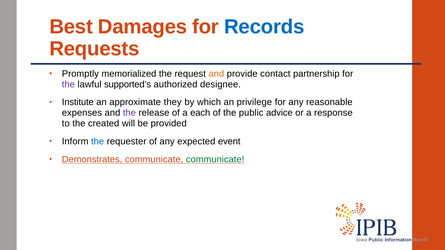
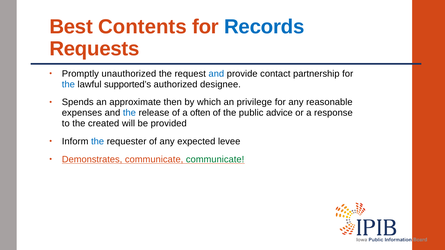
Damages: Damages -> Contents
memorialized: memorialized -> unauthorized
and at (216, 74) colour: orange -> blue
the at (68, 84) colour: purple -> blue
Institute: Institute -> Spends
they: they -> then
the at (129, 113) colour: purple -> blue
each: each -> often
event: event -> levee
